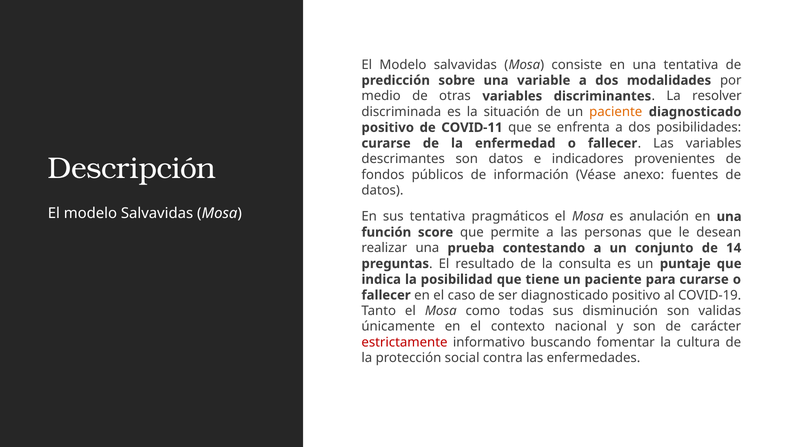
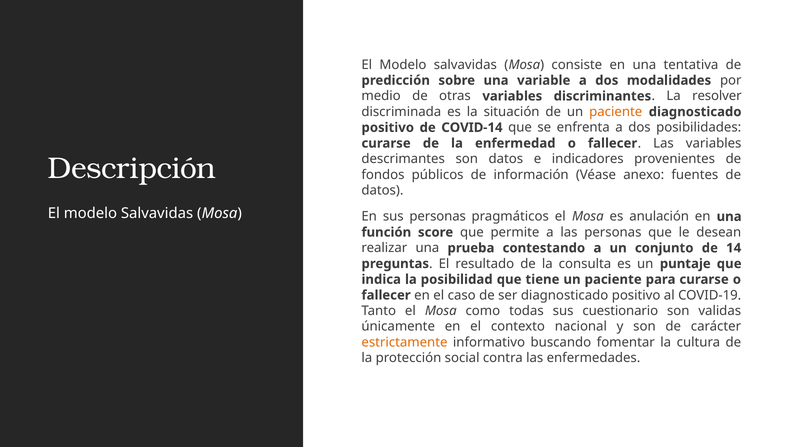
COVID-11: COVID-11 -> COVID-14
sus tentativa: tentativa -> personas
disminución: disminución -> cuestionario
estrictamente colour: red -> orange
